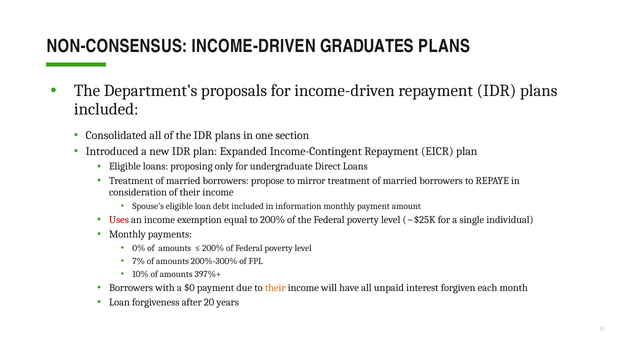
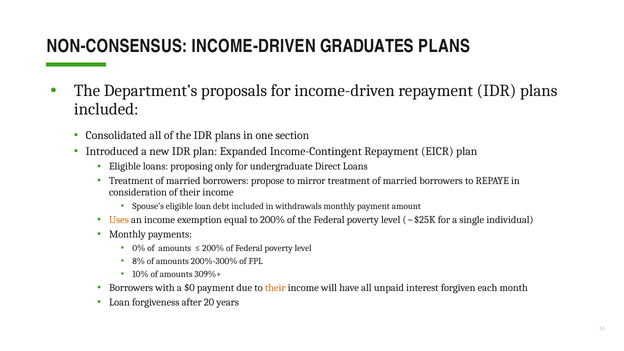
information: information -> withdrawals
Uses colour: red -> orange
7%: 7% -> 8%
397%+: 397%+ -> 309%+
